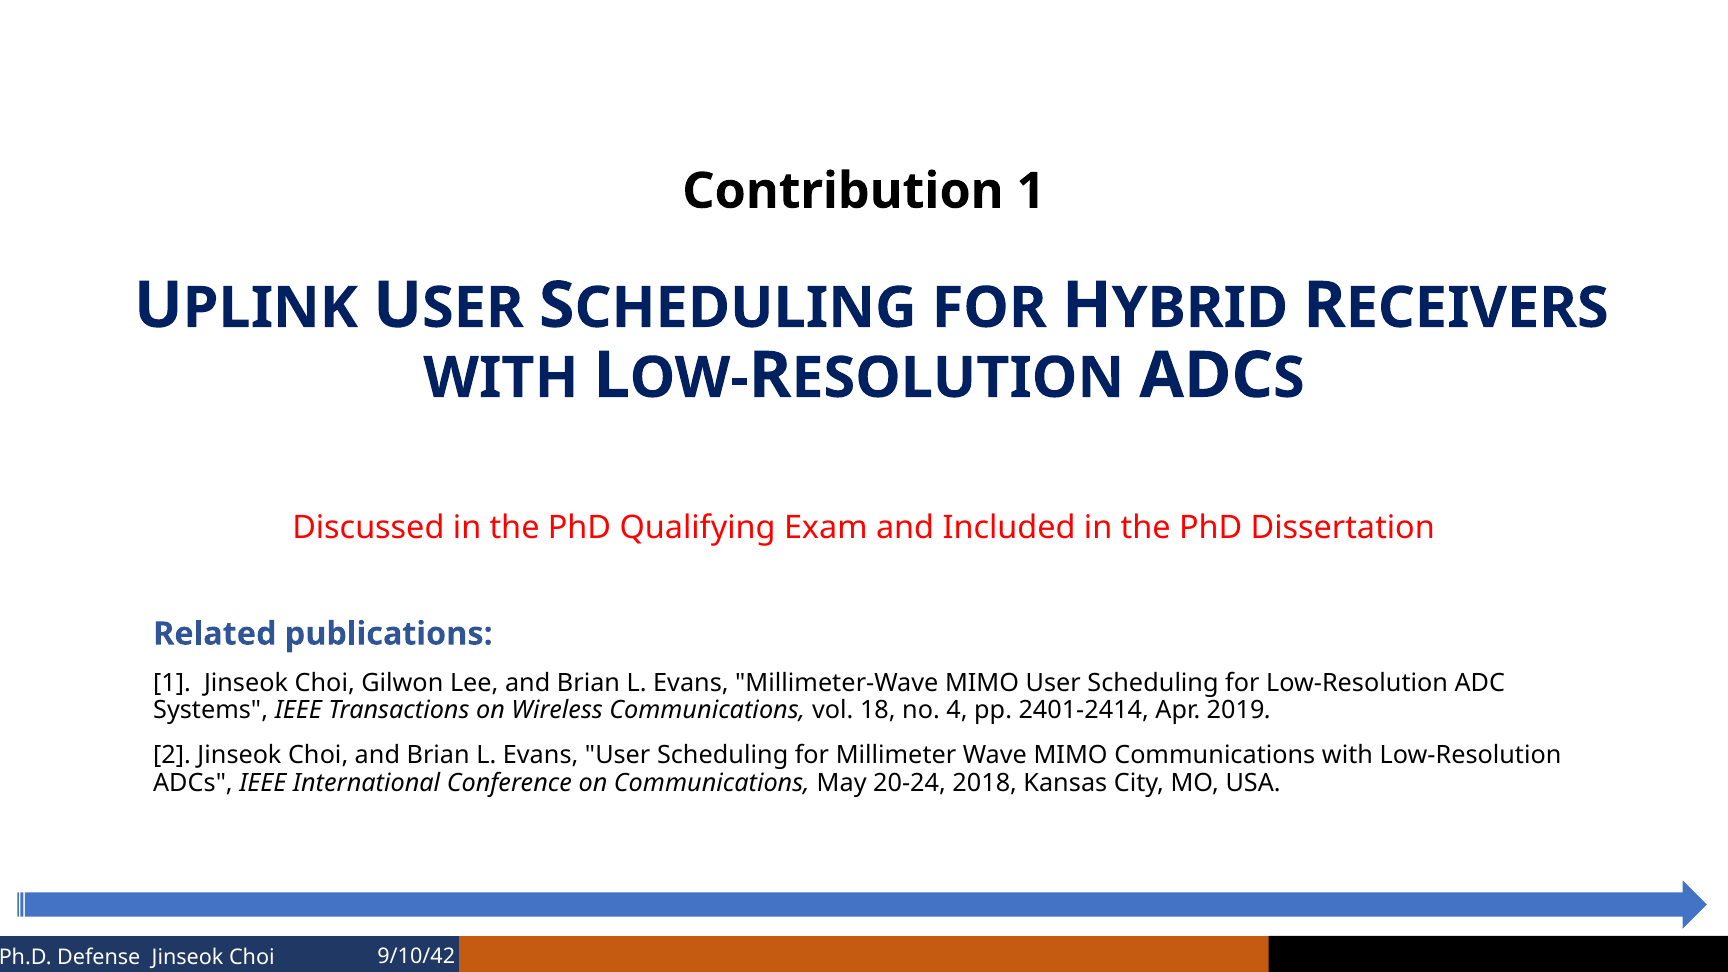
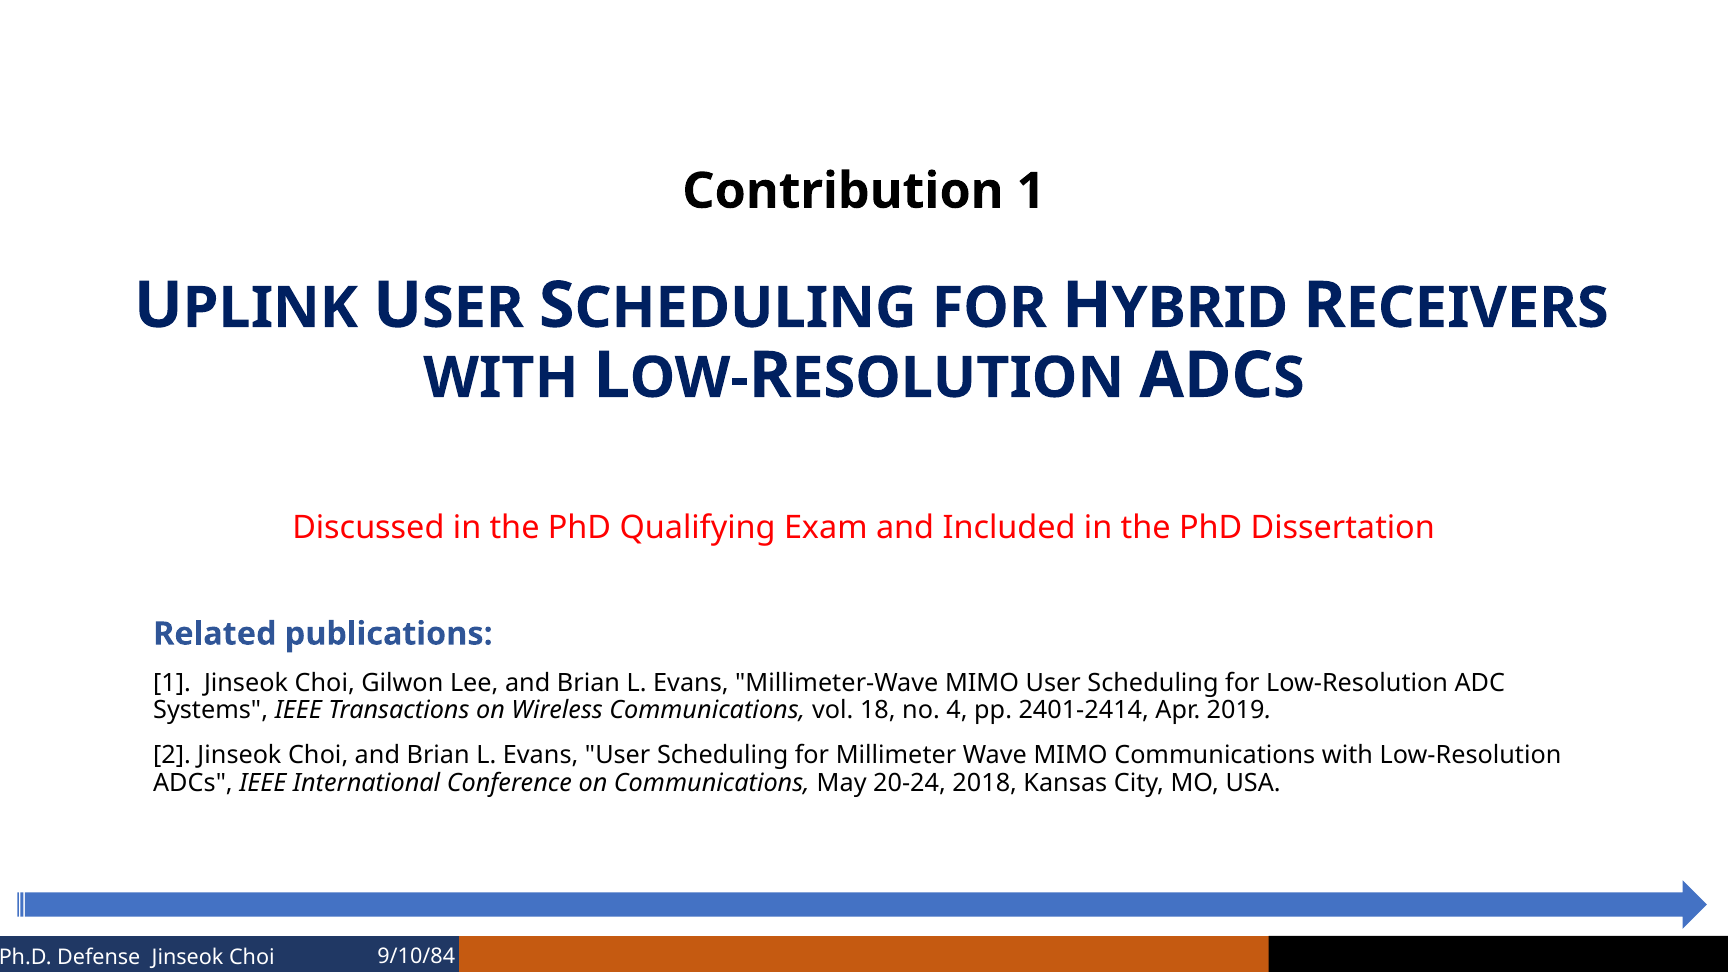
9/10/42: 9/10/42 -> 9/10/84
